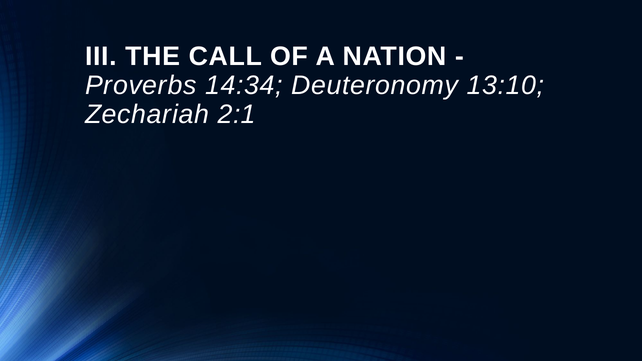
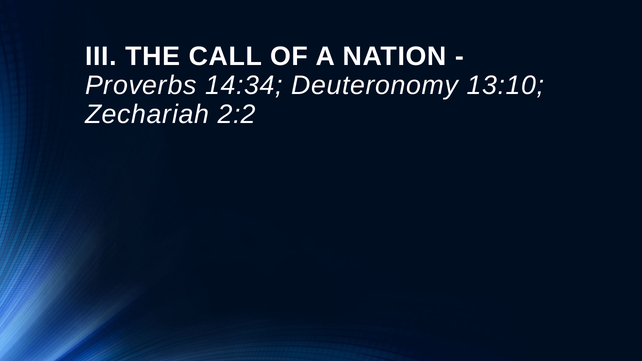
2:1: 2:1 -> 2:2
